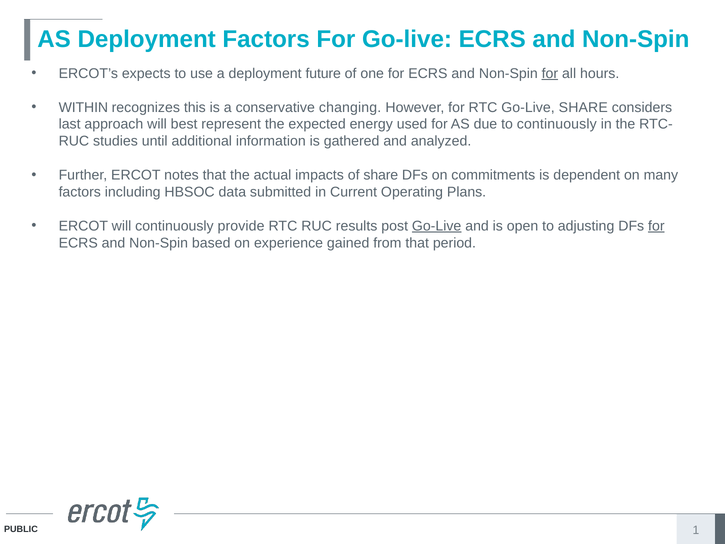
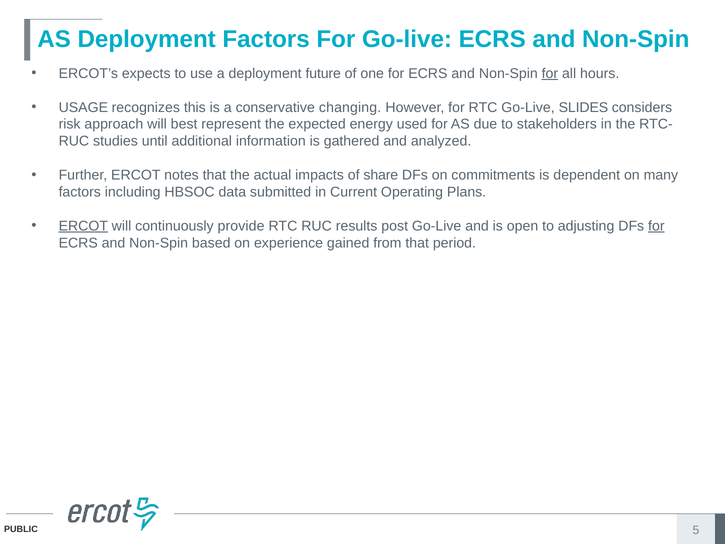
WITHIN: WITHIN -> USAGE
Go-Live SHARE: SHARE -> SLIDES
last: last -> risk
to continuously: continuously -> stakeholders
ERCOT at (83, 226) underline: none -> present
Go-Live at (437, 226) underline: present -> none
1: 1 -> 5
